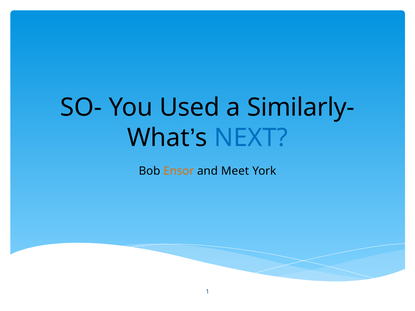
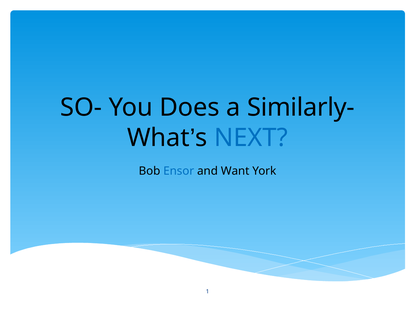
Used: Used -> Does
Ensor colour: orange -> blue
Meet: Meet -> Want
